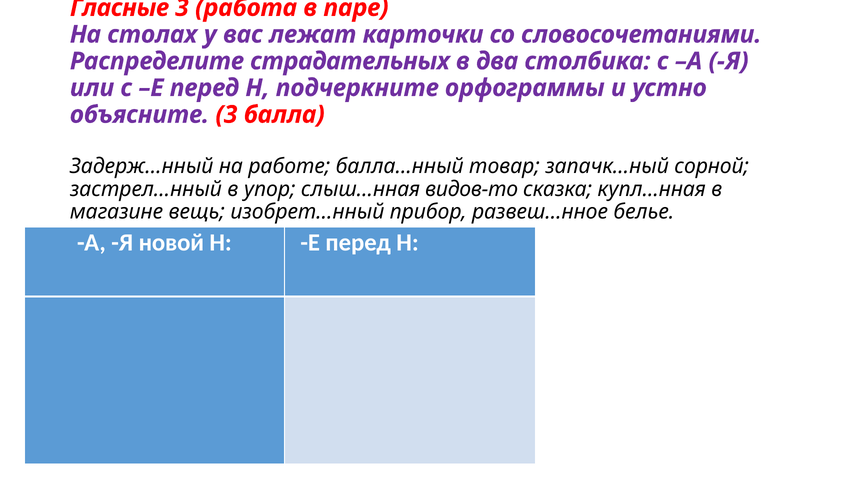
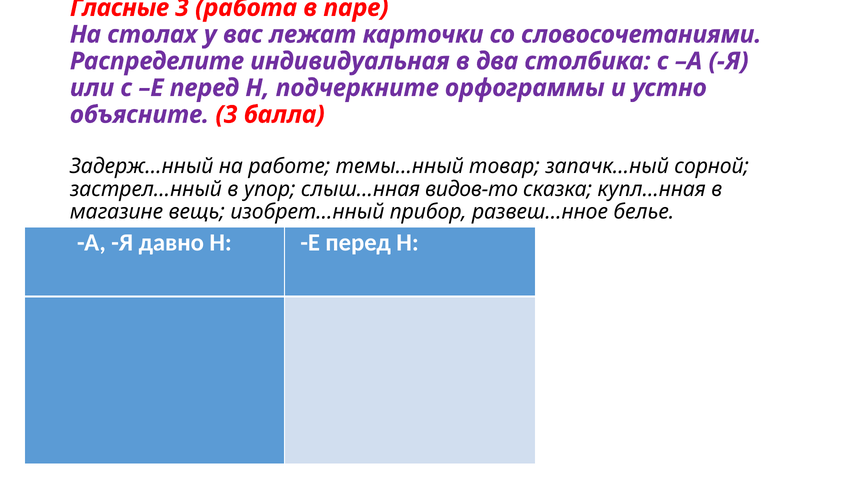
страдательных: страдательных -> индивидуальная
балла…нный: балла…нный -> темы…нный
новой: новой -> давно
